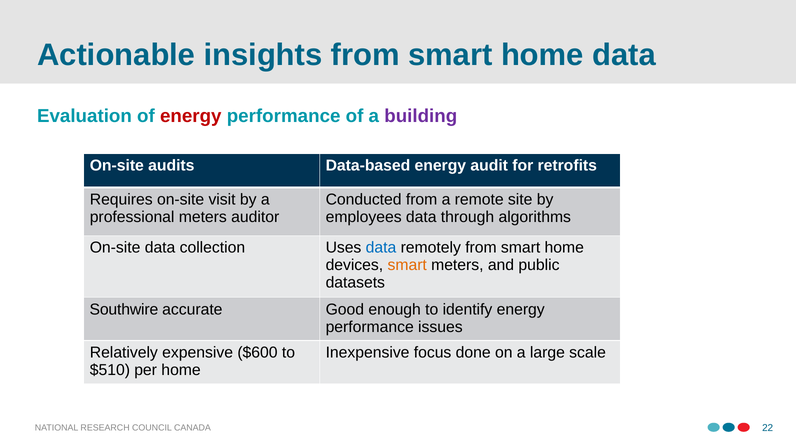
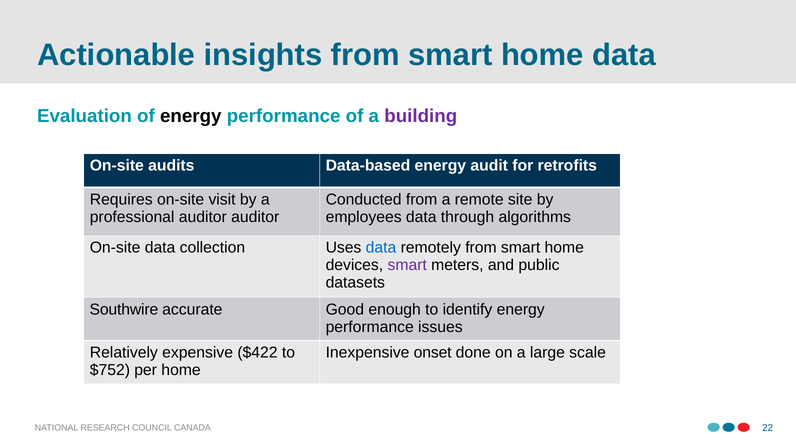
energy at (191, 116) colour: red -> black
professional meters: meters -> auditor
smart at (407, 265) colour: orange -> purple
$600: $600 -> $422
focus: focus -> onset
$510: $510 -> $752
